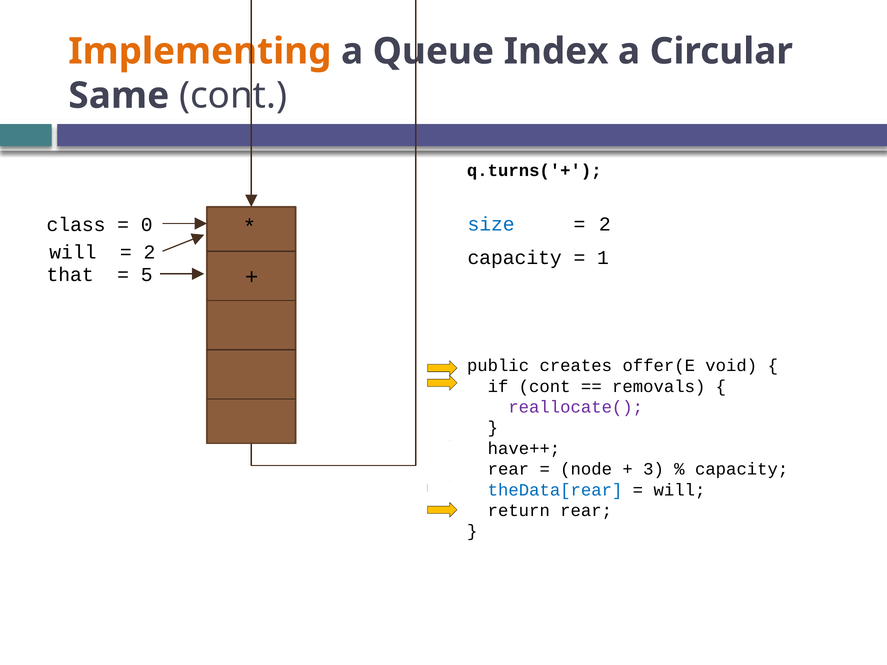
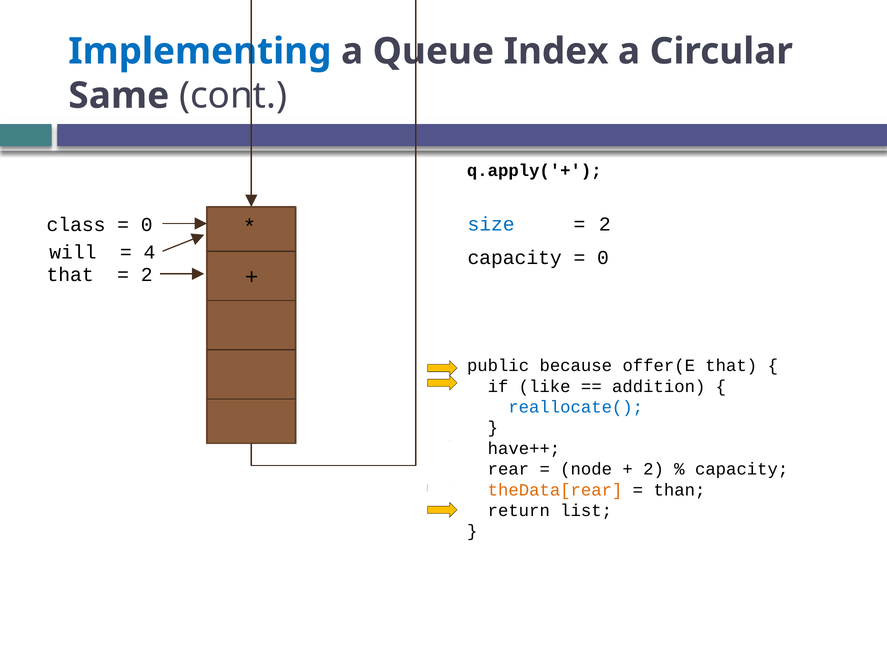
Implementing colour: orange -> blue
q.turns('+: q.turns('+ -> q.apply('+
2 at (149, 252): 2 -> 4
1 at (603, 258): 1 -> 0
5 at (147, 275): 5 -> 2
creates: creates -> because
offer(E void: void -> that
if cont: cont -> like
removals: removals -> addition
reallocate( colour: purple -> blue
3 at (654, 469): 3 -> 2
theData[rear colour: blue -> orange
will at (679, 490): will -> than
return rear: rear -> list
